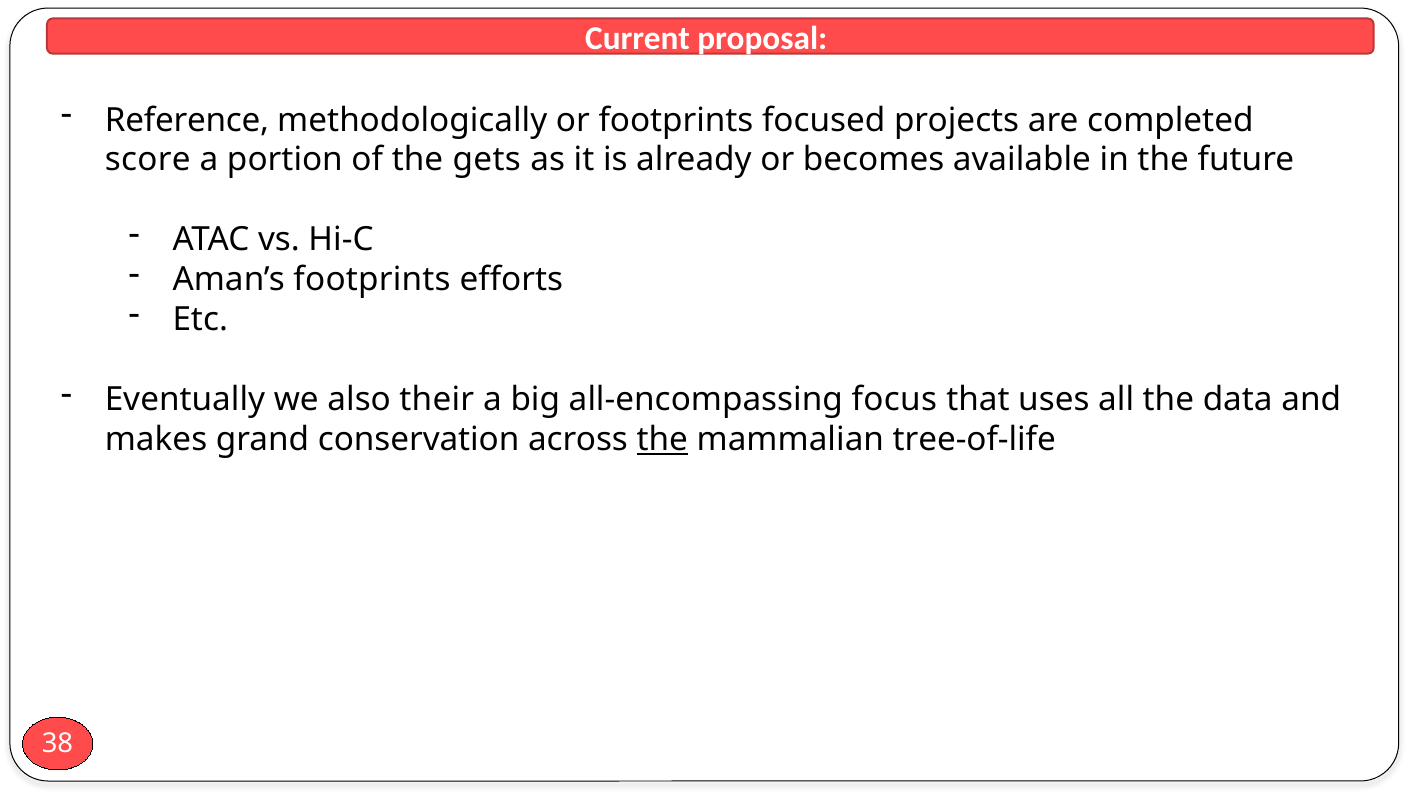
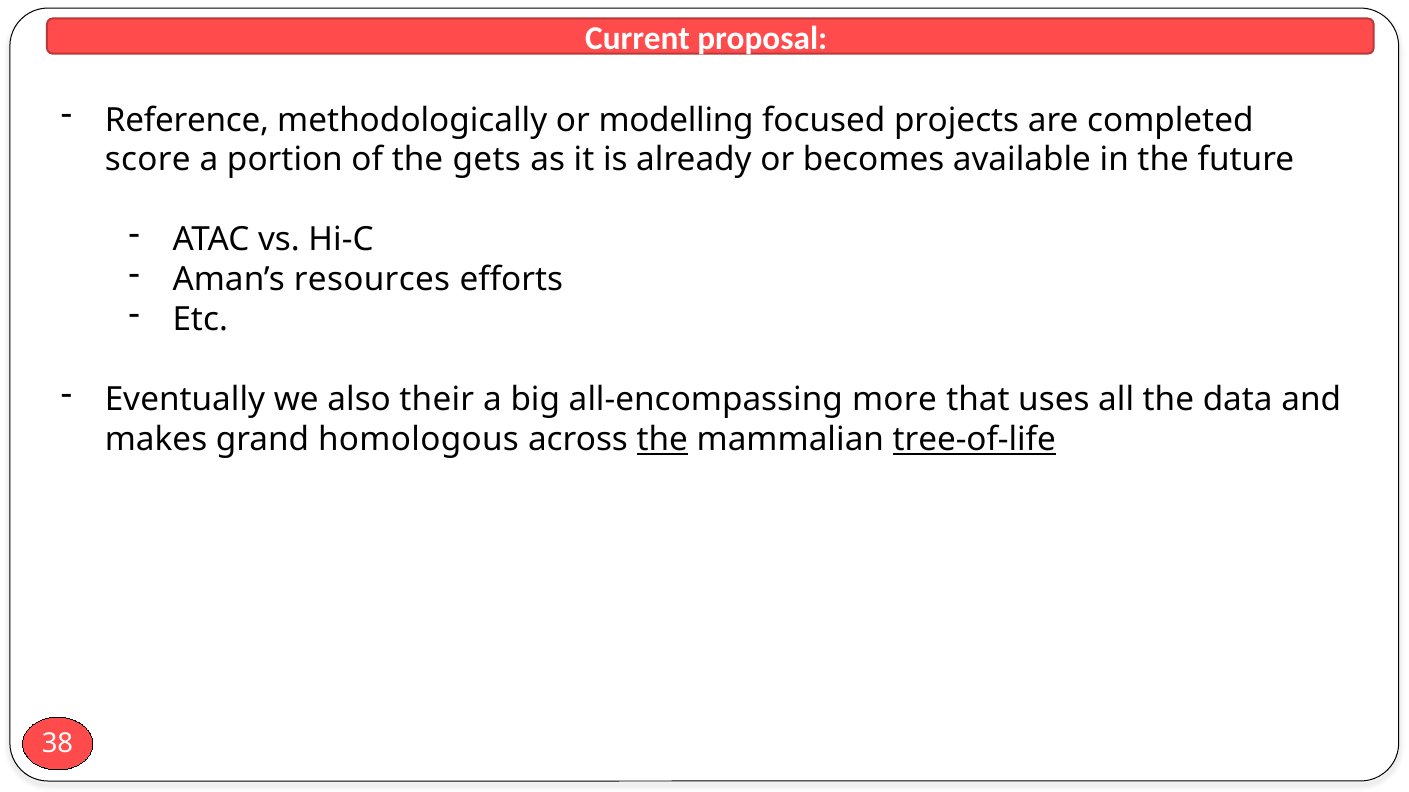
or footprints: footprints -> modelling
Aman’s footprints: footprints -> resources
focus: focus -> more
conservation: conservation -> homologous
tree-of-life underline: none -> present
